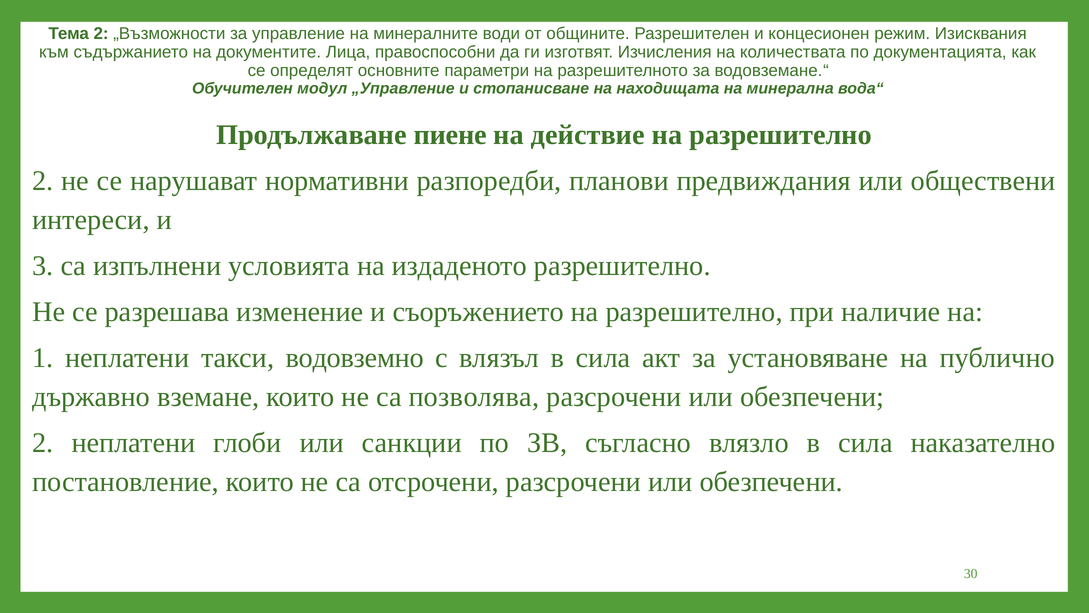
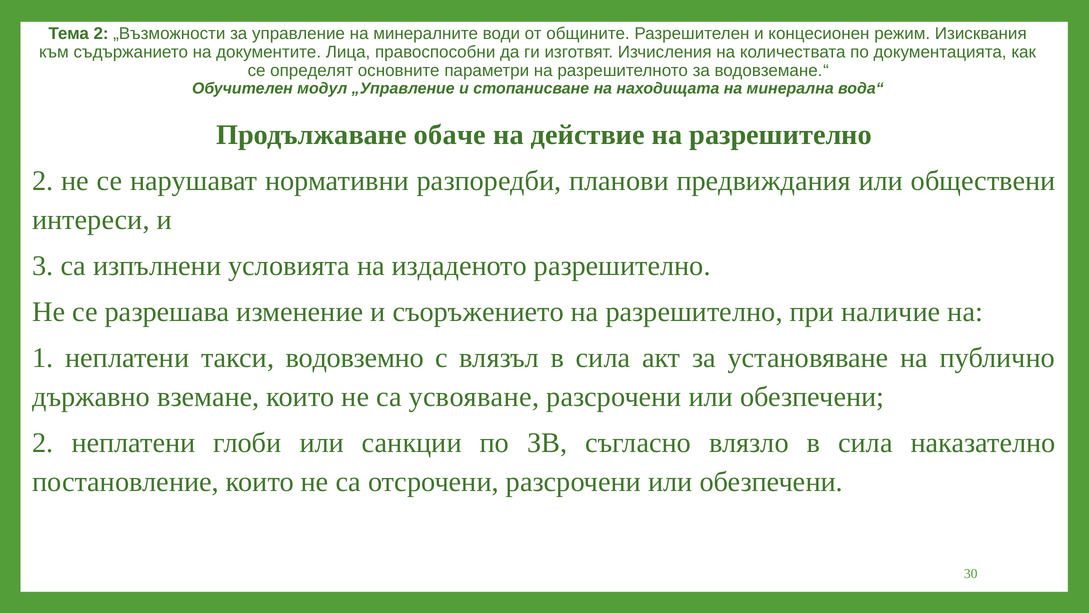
пиене: пиене -> обаче
позволява: позволява -> усвояване
